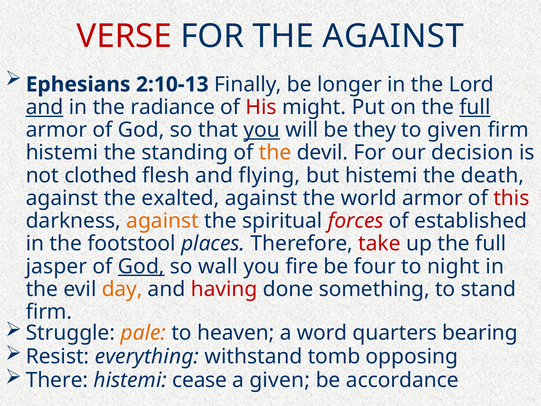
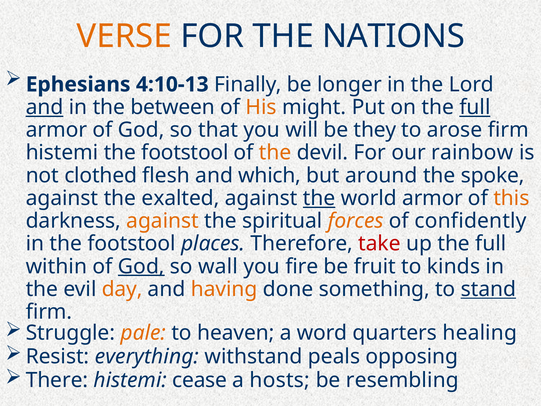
VERSE colour: red -> orange
THE AGAINST: AGAINST -> NATIONS
2:10-13: 2:10-13 -> 4:10-13
radiance: radiance -> between
His colour: red -> orange
you at (262, 130) underline: present -> none
to given: given -> arose
standing at (185, 153): standing -> footstool
decision: decision -> rainbow
flying: flying -> which
but histemi: histemi -> around
death: death -> spoke
the at (319, 198) underline: none -> present
this colour: red -> orange
forces colour: red -> orange
established: established -> confidently
jasper: jasper -> within
four: four -> fruit
night: night -> kinds
having colour: red -> orange
stand underline: none -> present
bearing: bearing -> healing
tomb: tomb -> peals
a given: given -> hosts
accordance: accordance -> resembling
